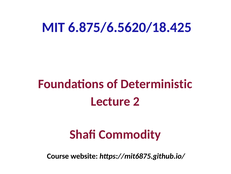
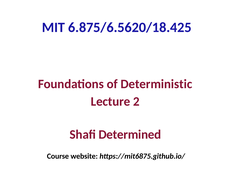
Commodity: Commodity -> Determined
